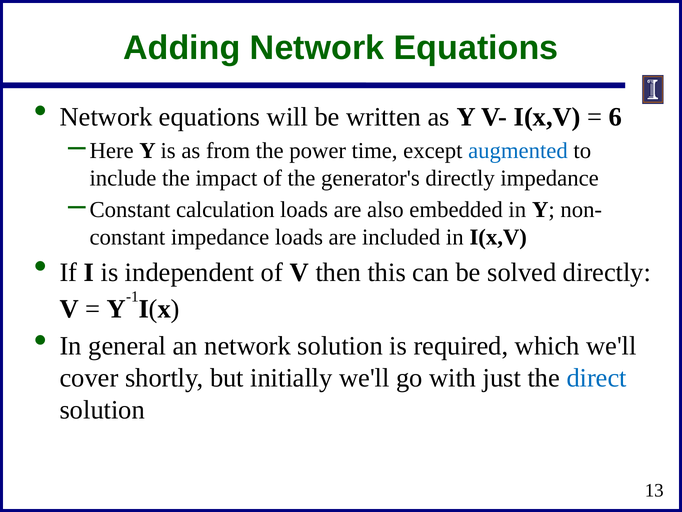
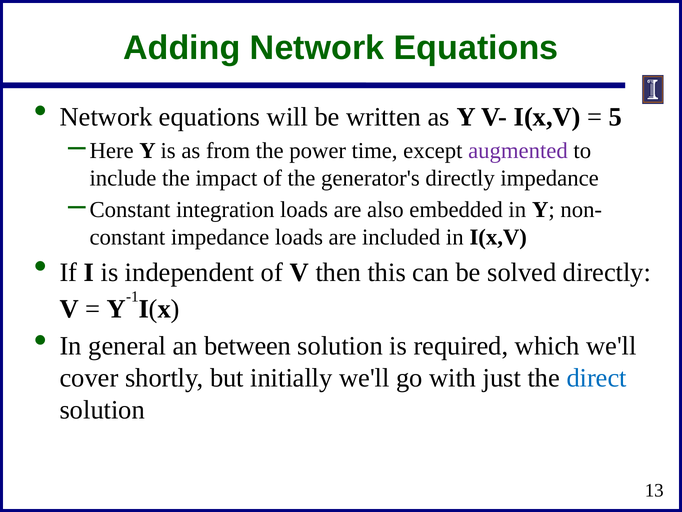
6: 6 -> 5
augmented colour: blue -> purple
calculation: calculation -> integration
an network: network -> between
